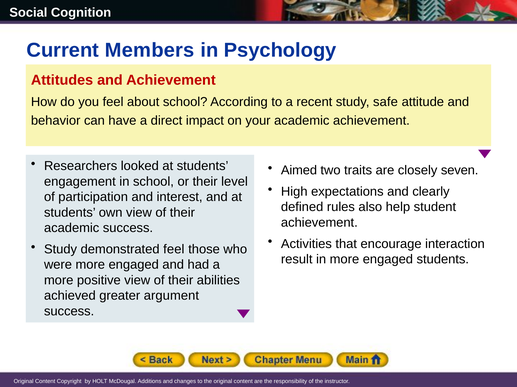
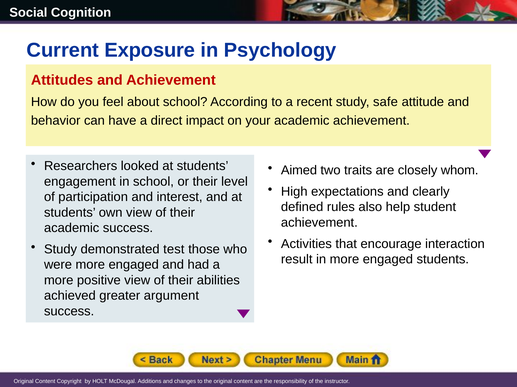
Members: Members -> Exposure
seven: seven -> whom
demonstrated feel: feel -> test
